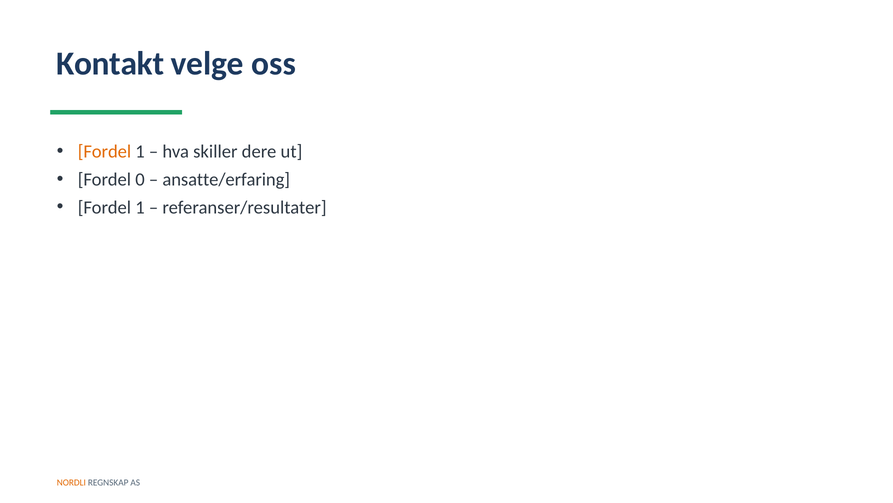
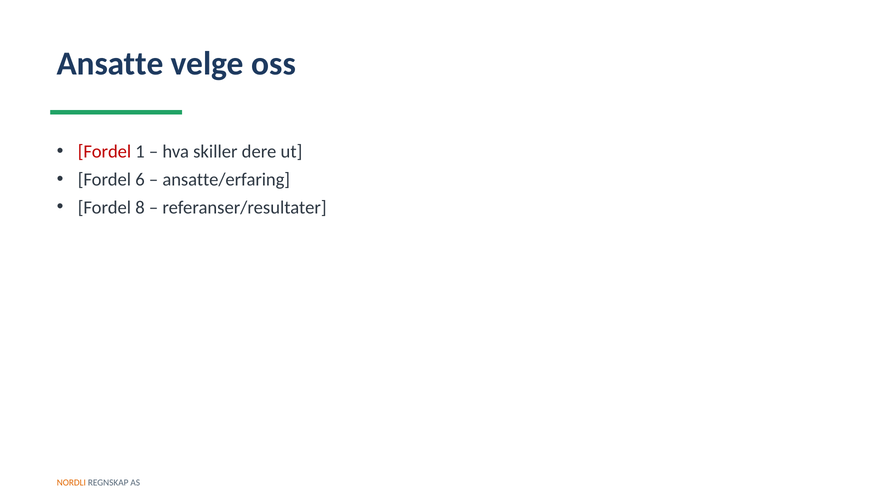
Kontakt: Kontakt -> Ansatte
Fordel at (104, 151) colour: orange -> red
0: 0 -> 6
1 at (140, 207): 1 -> 8
